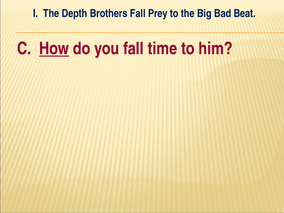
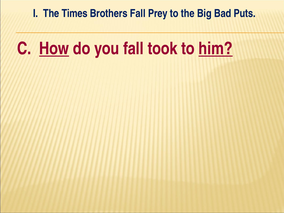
Depth: Depth -> Times
Beat: Beat -> Puts
time: time -> took
him underline: none -> present
